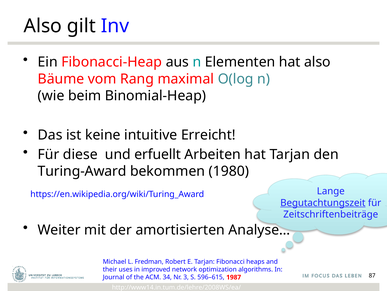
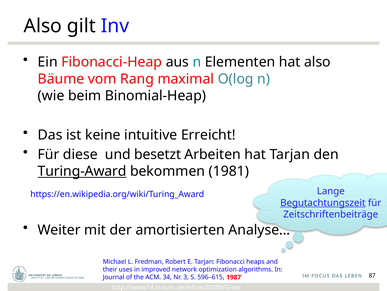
erfuellt: erfuellt -> besetzt
Turing-Award underline: none -> present
1980: 1980 -> 1981
